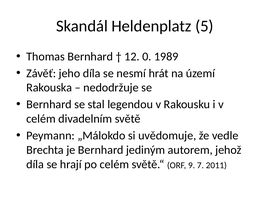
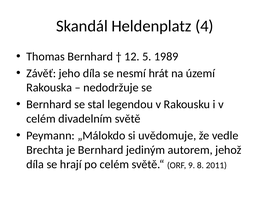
5: 5 -> 4
0: 0 -> 5
7: 7 -> 8
